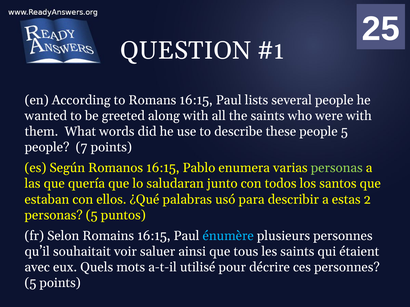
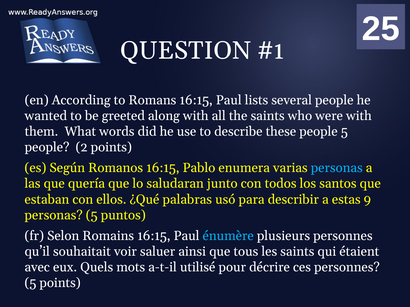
7: 7 -> 2
personas at (337, 168) colour: light green -> light blue
2: 2 -> 9
